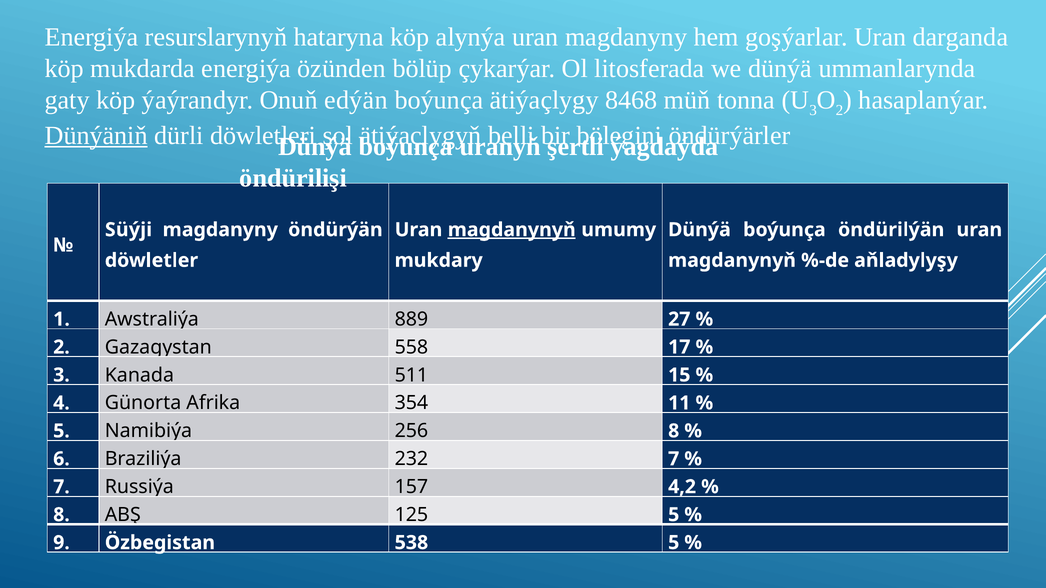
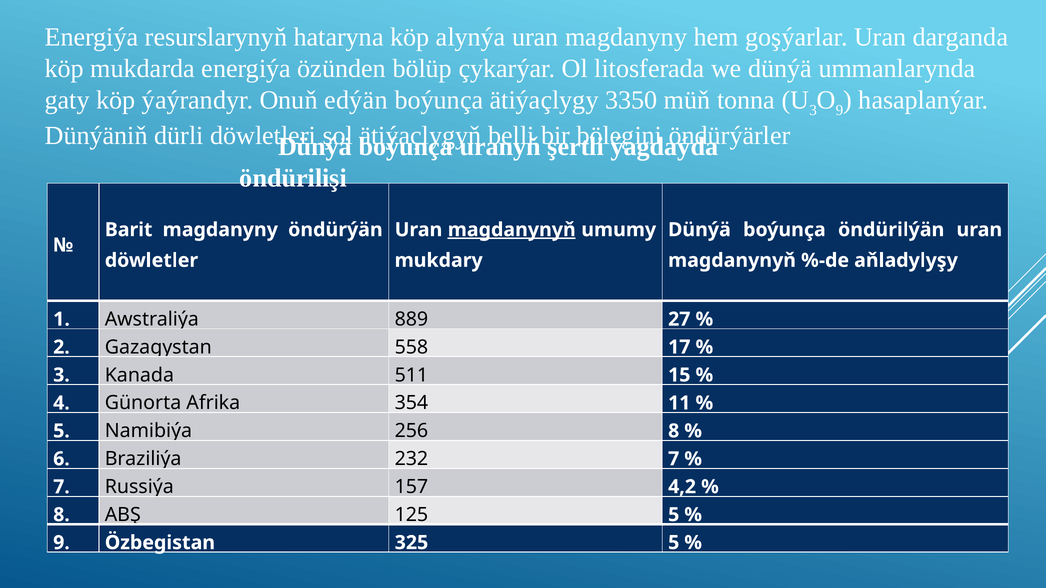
8468: 8468 -> 3350
2 at (839, 110): 2 -> 9
Dünýäniň underline: present -> none
Süýji: Süýji -> Barit
538: 538 -> 325
